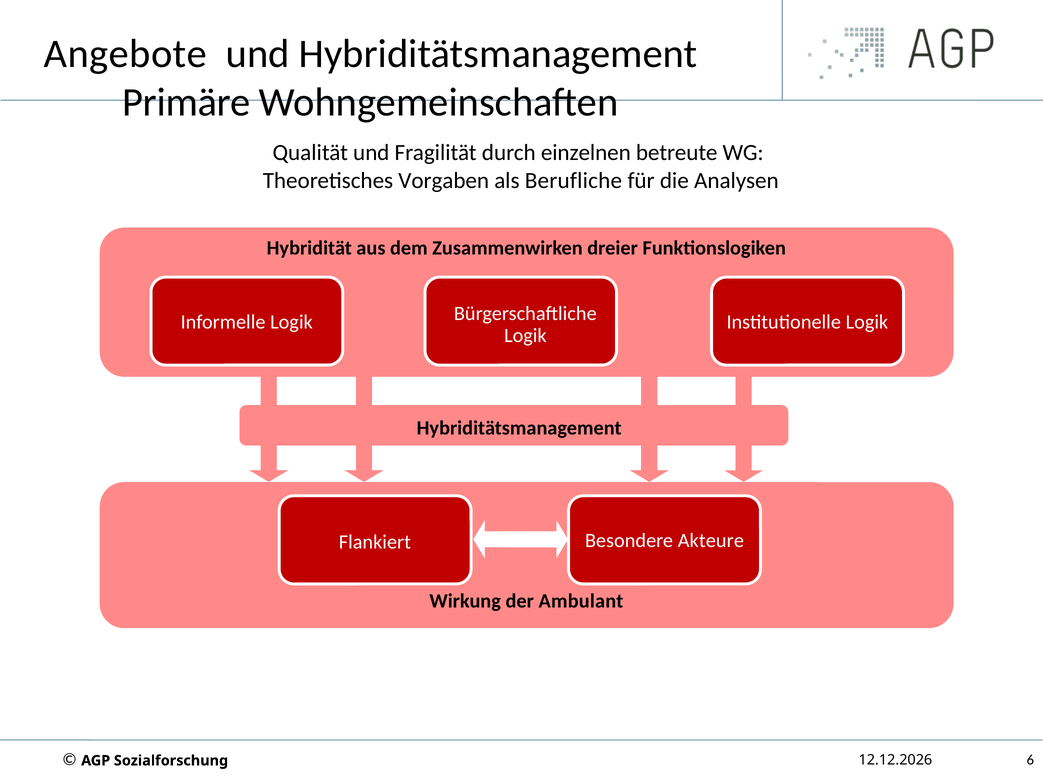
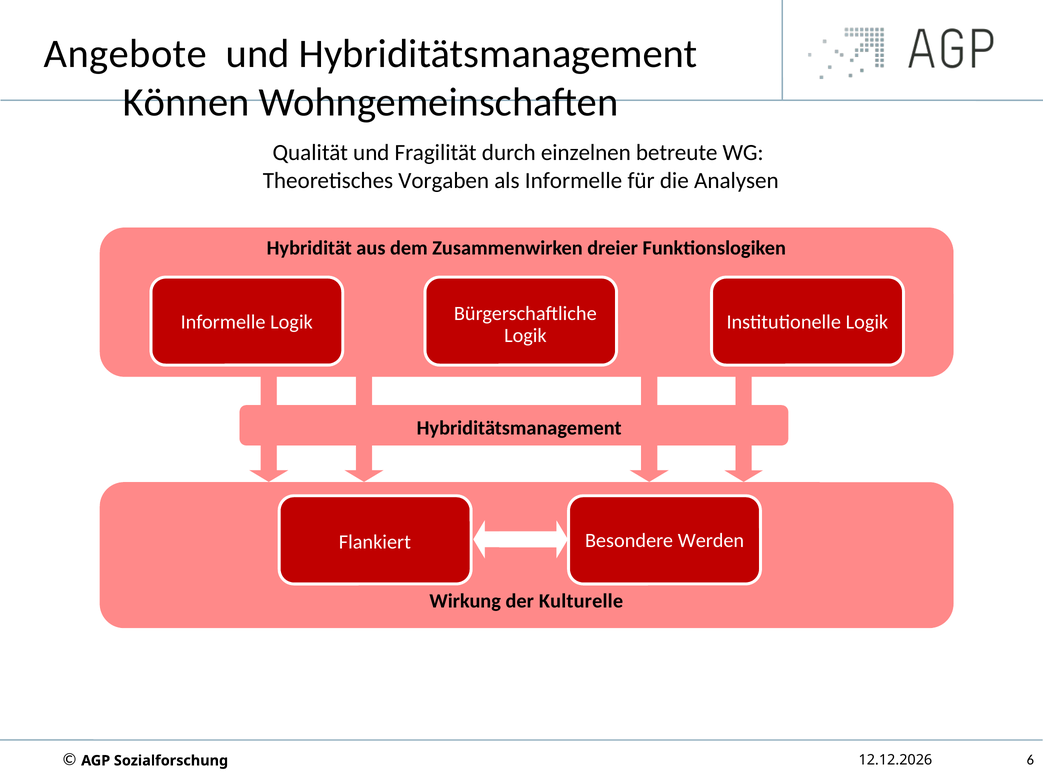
Primäre: Primäre -> Können
als Berufliche: Berufliche -> Informelle
Akteure: Akteure -> Werden
Ambulant: Ambulant -> Kulturelle
